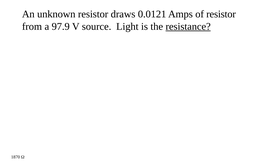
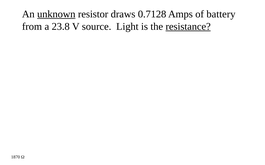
unknown underline: none -> present
0.0121: 0.0121 -> 0.7128
of resistor: resistor -> battery
97.9: 97.9 -> 23.8
